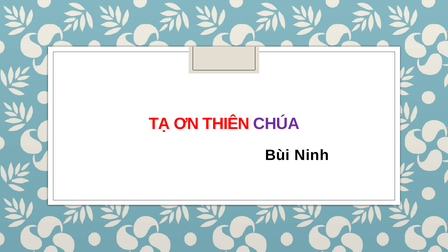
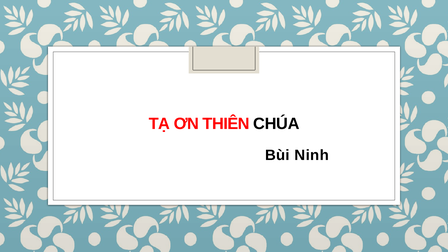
CHÚA colour: purple -> black
